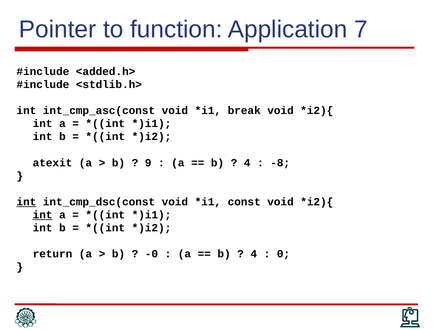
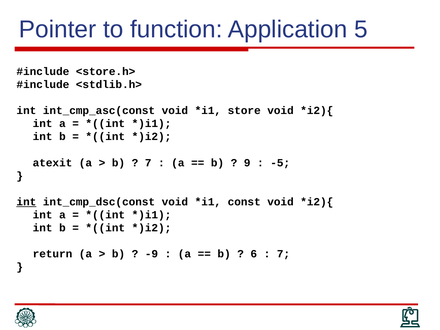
7: 7 -> 5
<added.h>: <added.h> -> <store.h>
break: break -> store
9 at (148, 163): 9 -> 7
4 at (247, 163): 4 -> 9
-8: -8 -> -5
int at (43, 215) underline: present -> none
-0: -0 -> -9
4 at (254, 254): 4 -> 6
0 at (283, 254): 0 -> 7
